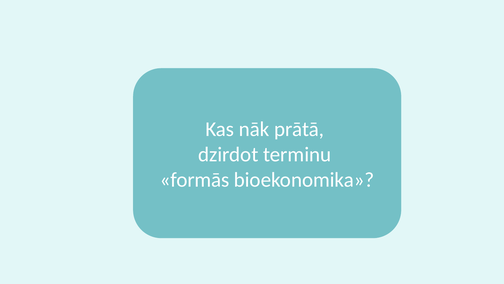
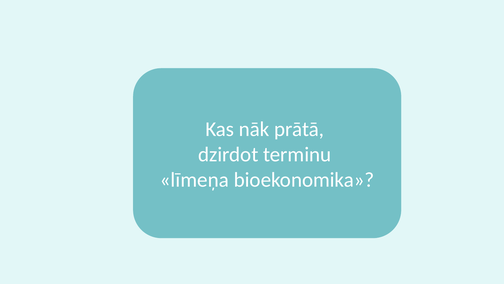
formās: formās -> līmeņa
